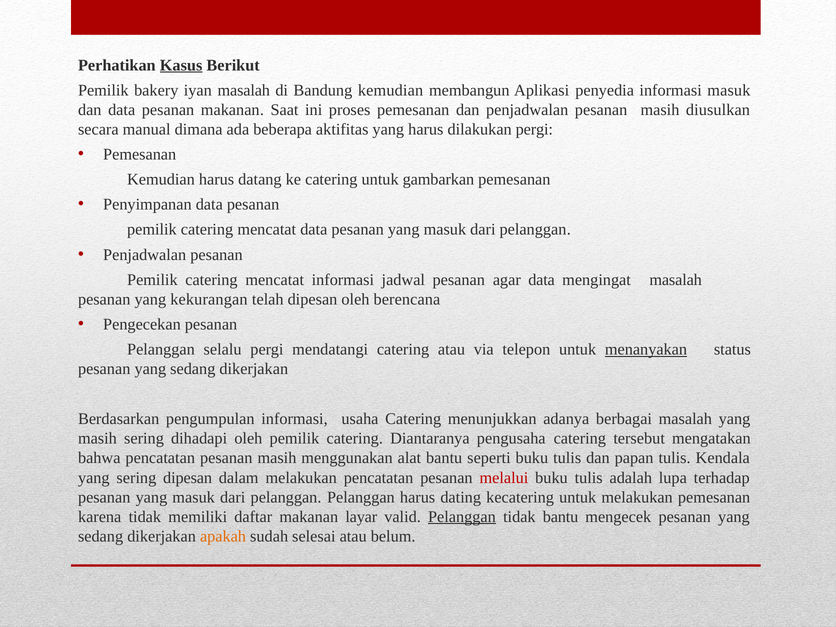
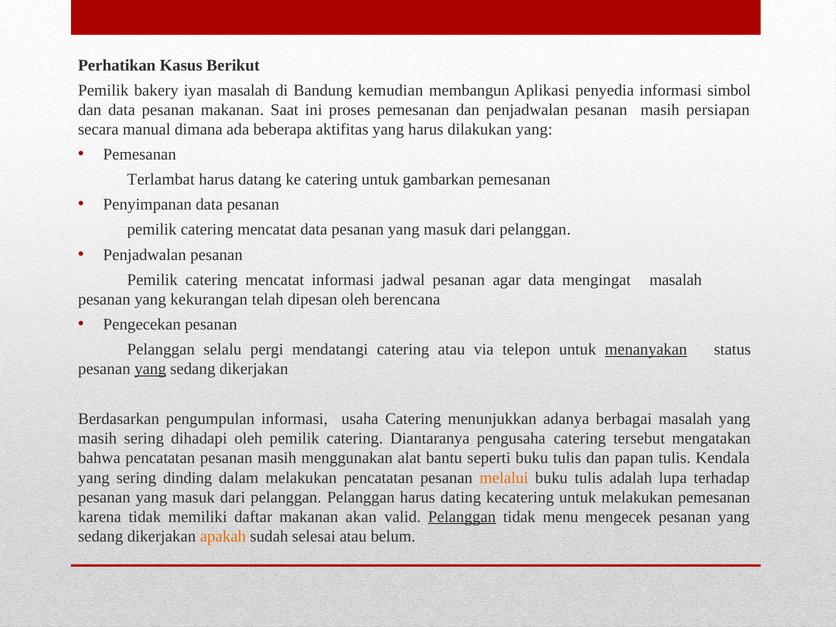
Kasus underline: present -> none
informasi masuk: masuk -> simbol
diusulkan: diusulkan -> persiapan
dilakukan pergi: pergi -> yang
Kemudian at (161, 179): Kemudian -> Terlambat
yang at (150, 369) underline: none -> present
sering dipesan: dipesan -> dinding
melalui colour: red -> orange
layar: layar -> akan
tidak bantu: bantu -> menu
